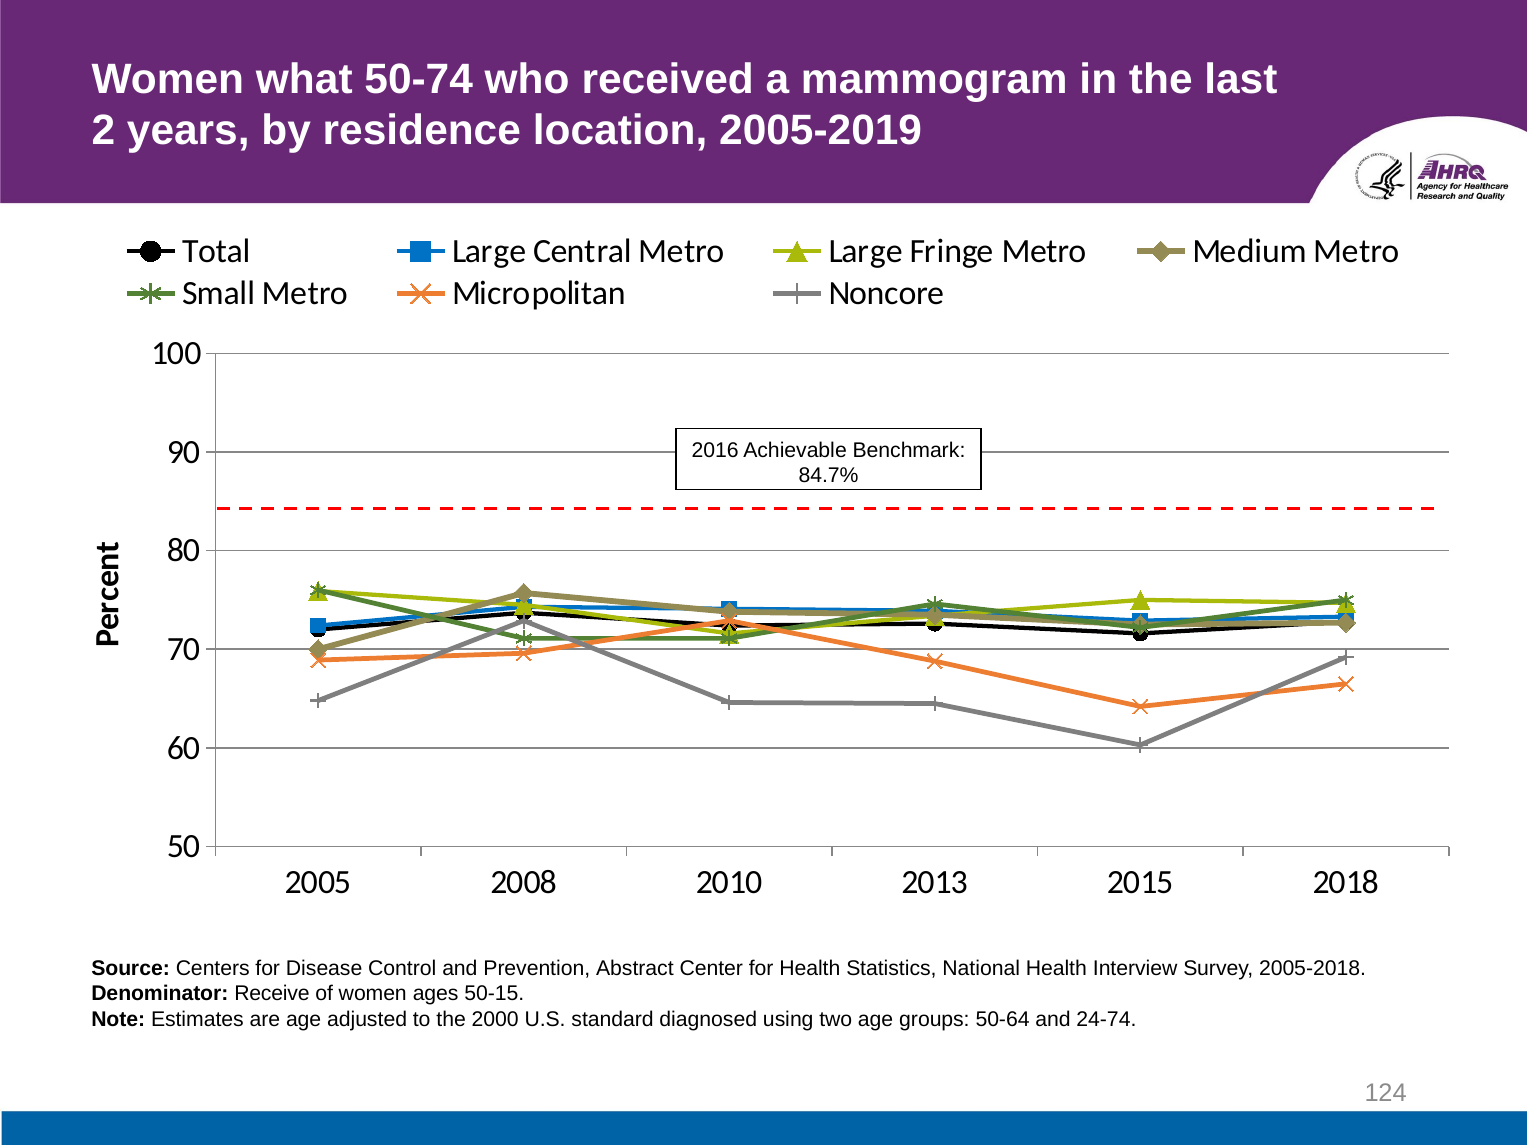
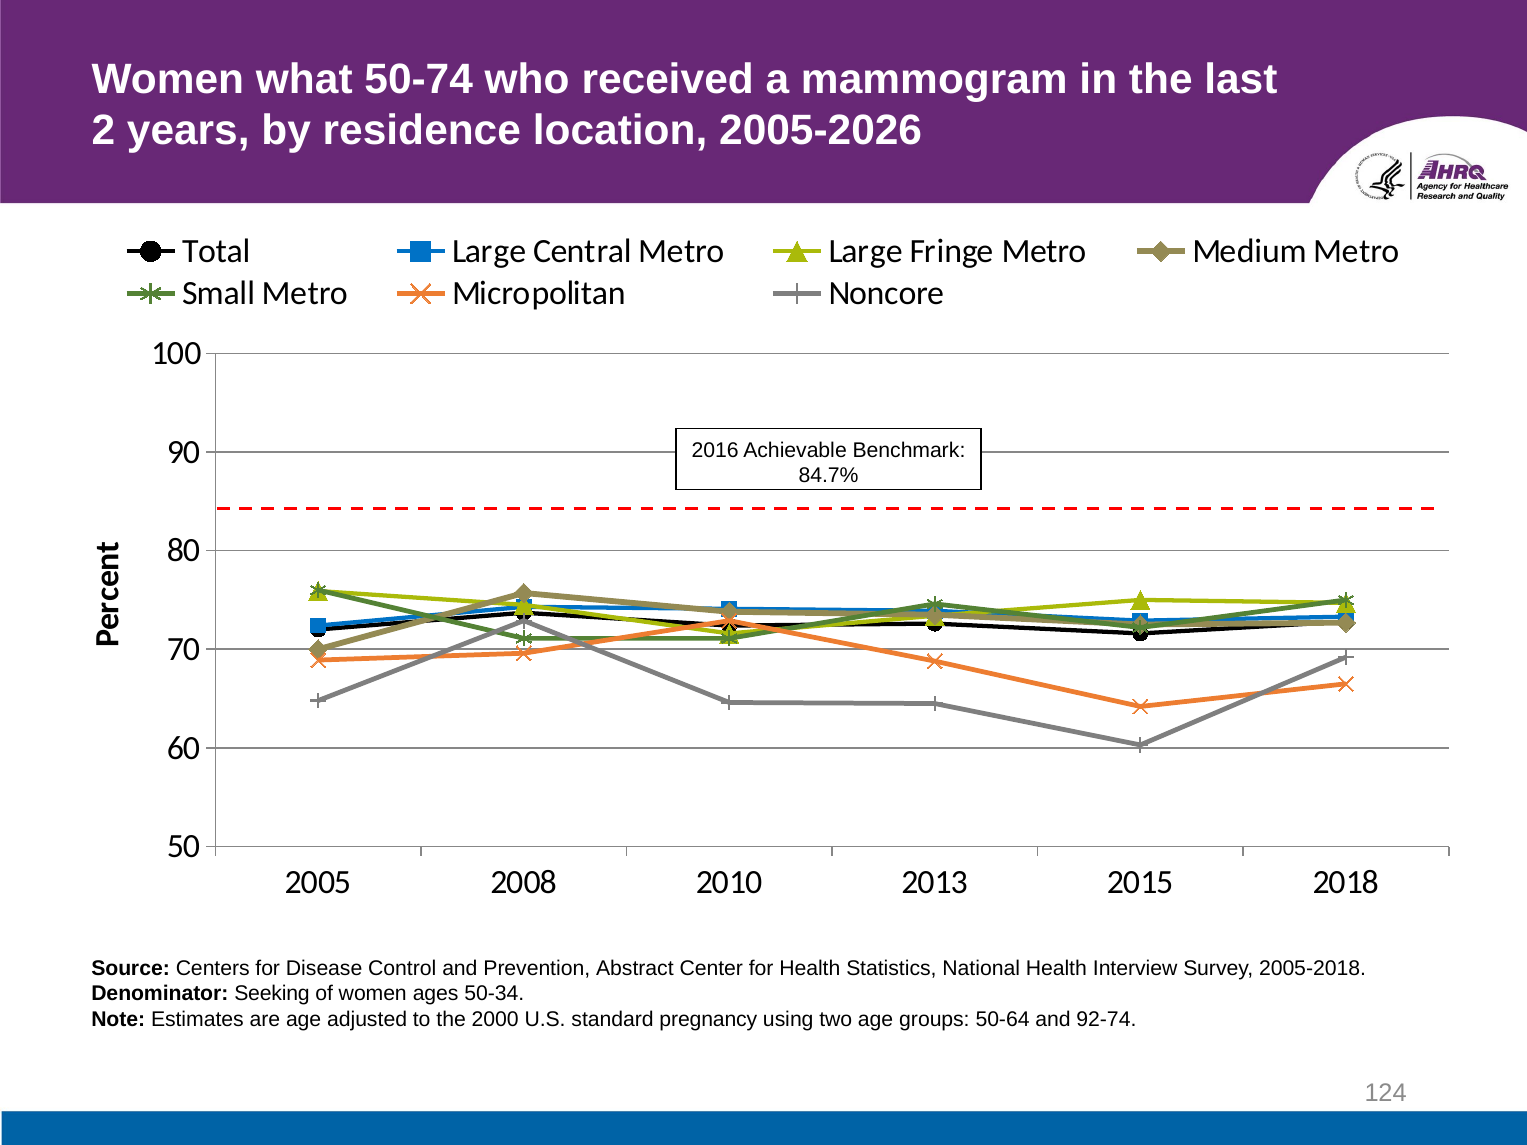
2005-2019: 2005-2019 -> 2005-2026
Receive: Receive -> Seeking
50-15: 50-15 -> 50-34
diagnosed: diagnosed -> pregnancy
24-74: 24-74 -> 92-74
